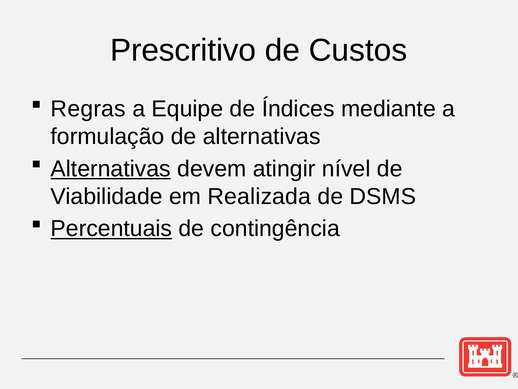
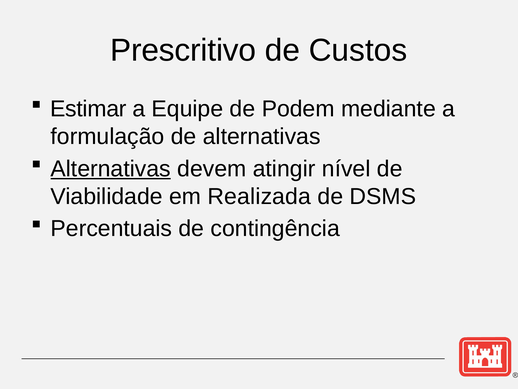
Regras: Regras -> Estimar
Índices: Índices -> Podem
Percentuais underline: present -> none
